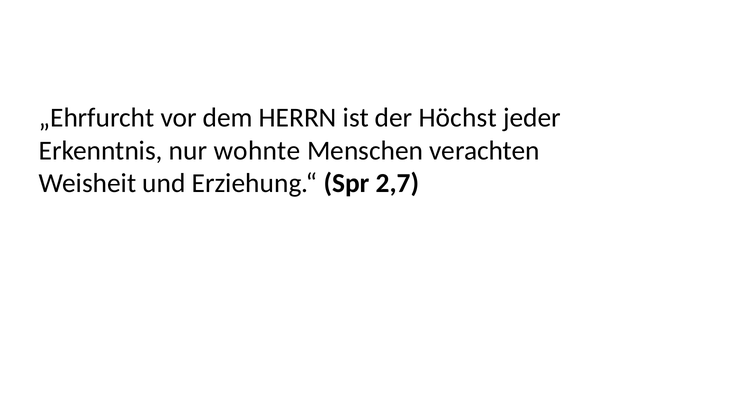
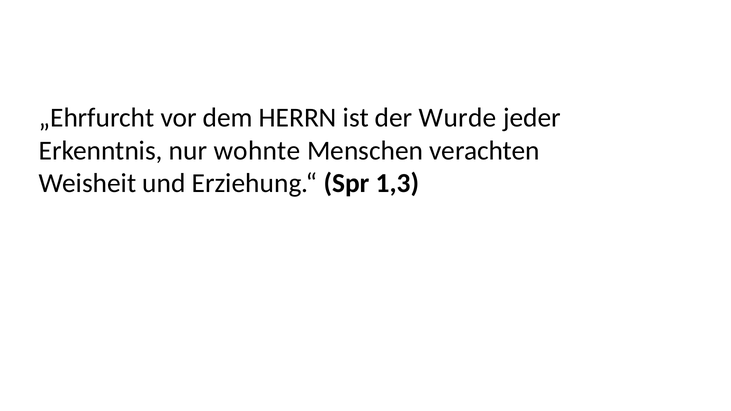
Höchst: Höchst -> Wurde
2,7: 2,7 -> 1,3
